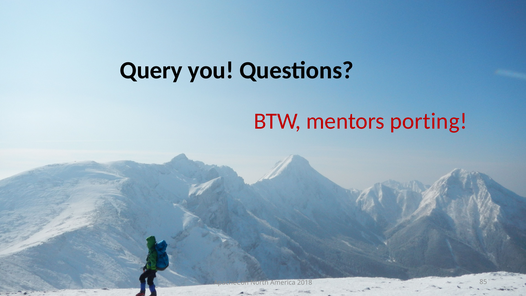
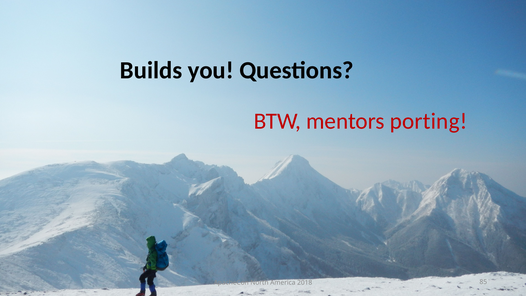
Query: Query -> Builds
